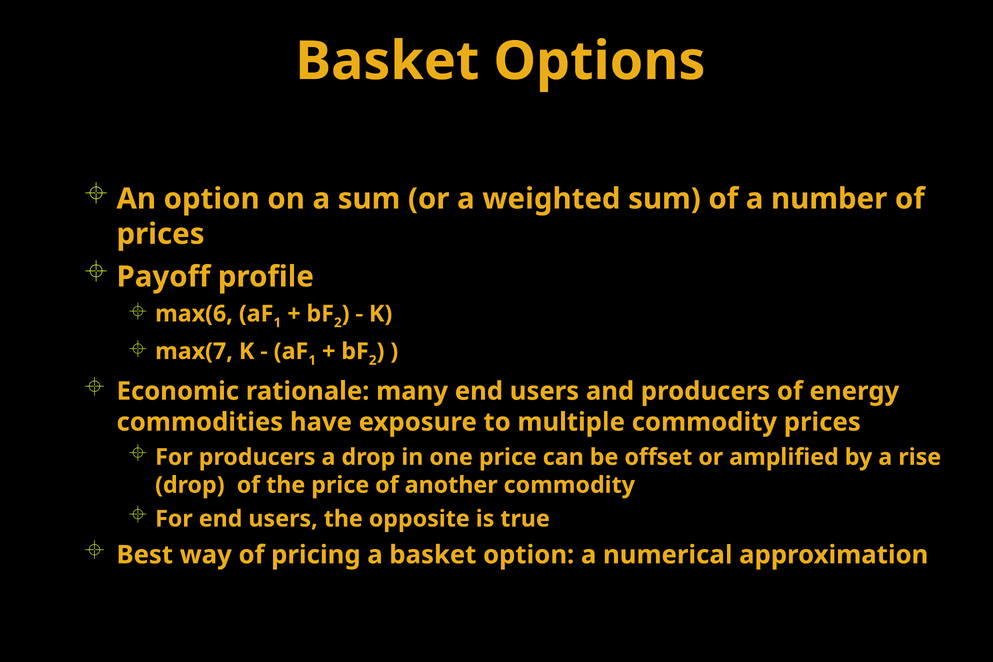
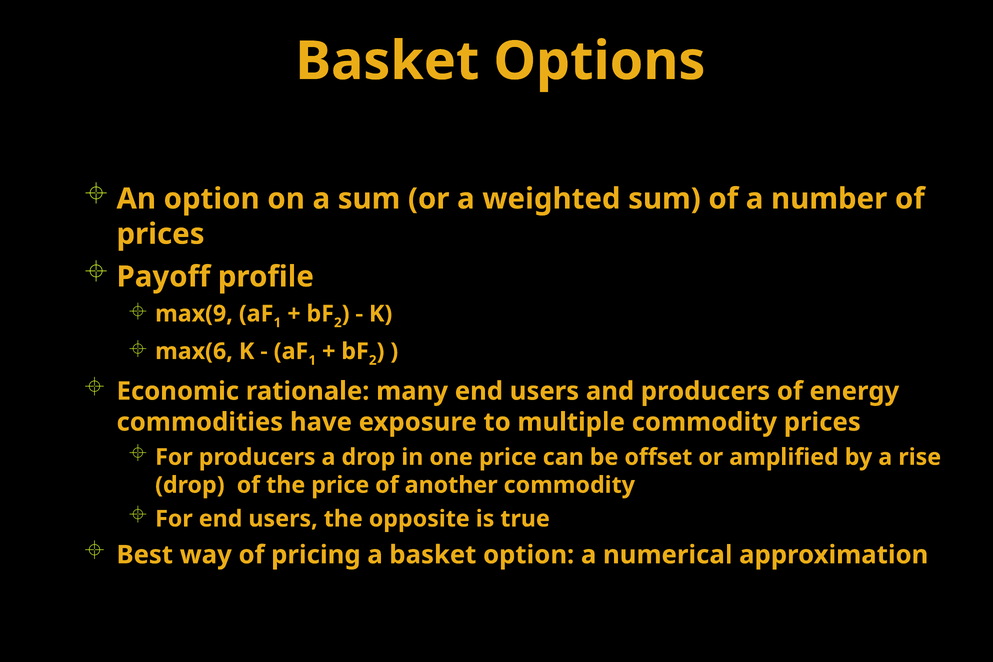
max(6: max(6 -> max(9
max(7: max(7 -> max(6
